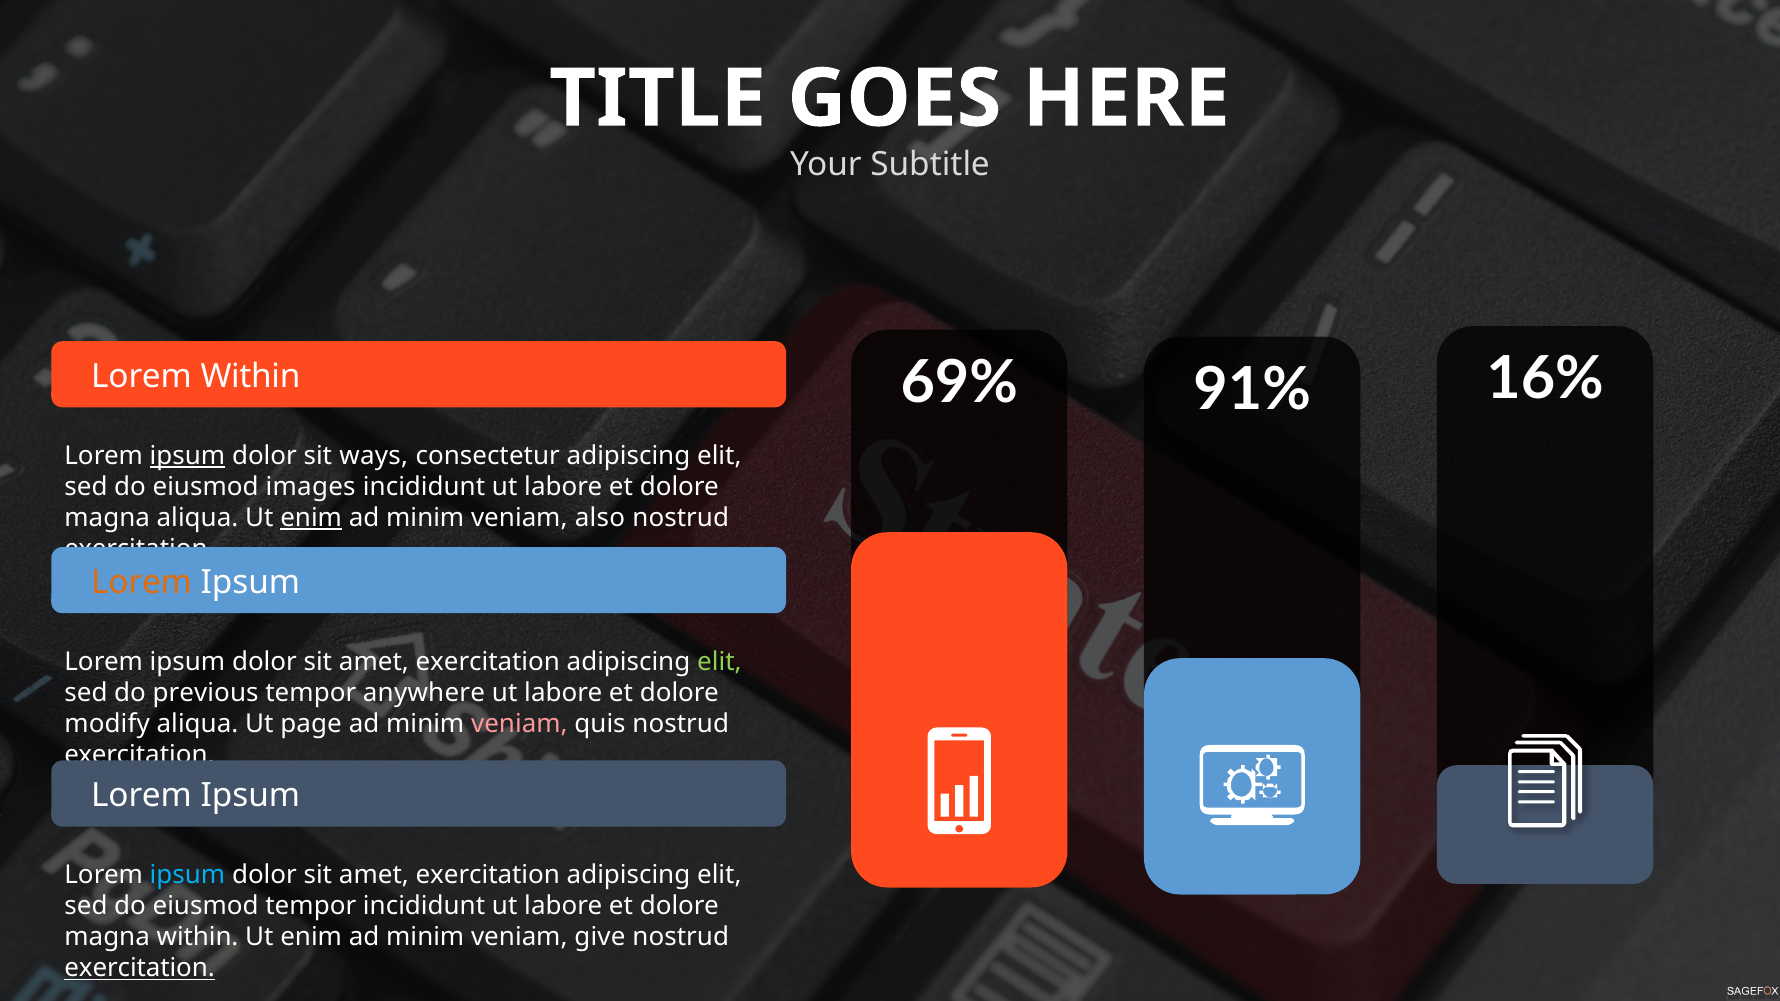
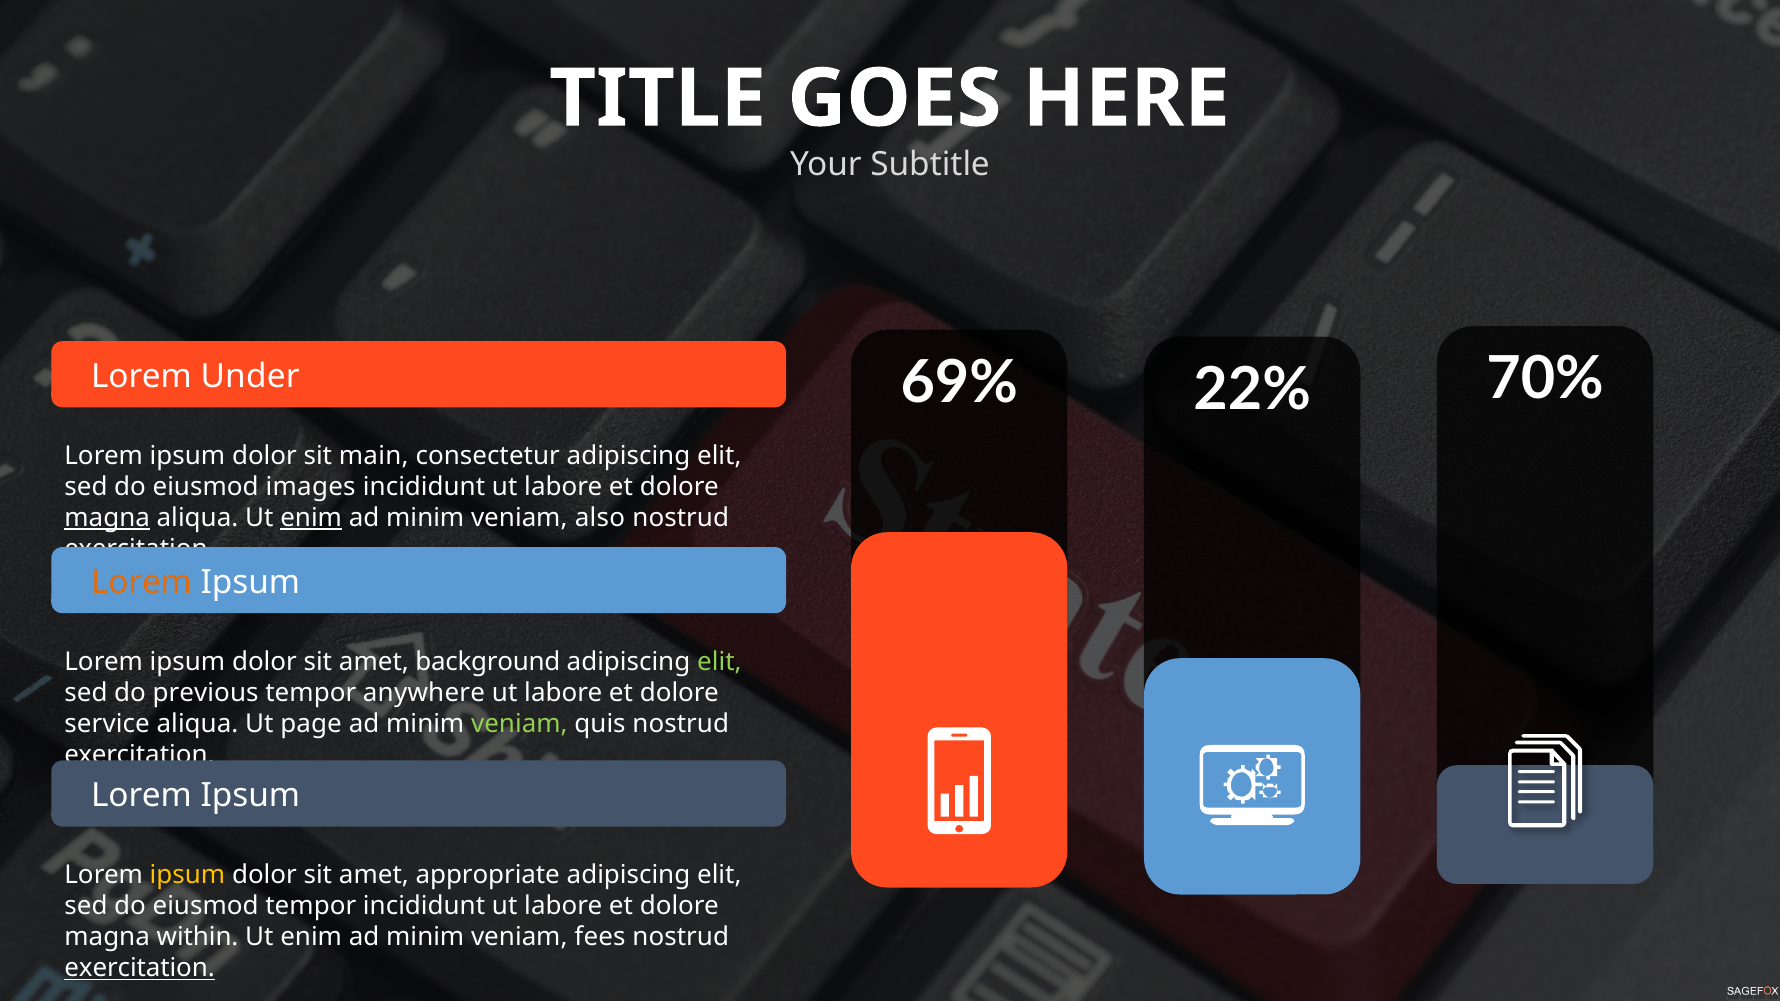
16%: 16% -> 70%
91%: 91% -> 22%
Lorem Within: Within -> Under
ipsum at (187, 456) underline: present -> none
ways: ways -> main
magna at (107, 518) underline: none -> present
exercitation at (488, 662): exercitation -> background
modify: modify -> service
veniam at (519, 724) colour: pink -> light green
ipsum at (187, 875) colour: light blue -> yellow
exercitation at (488, 875): exercitation -> appropriate
give: give -> fees
